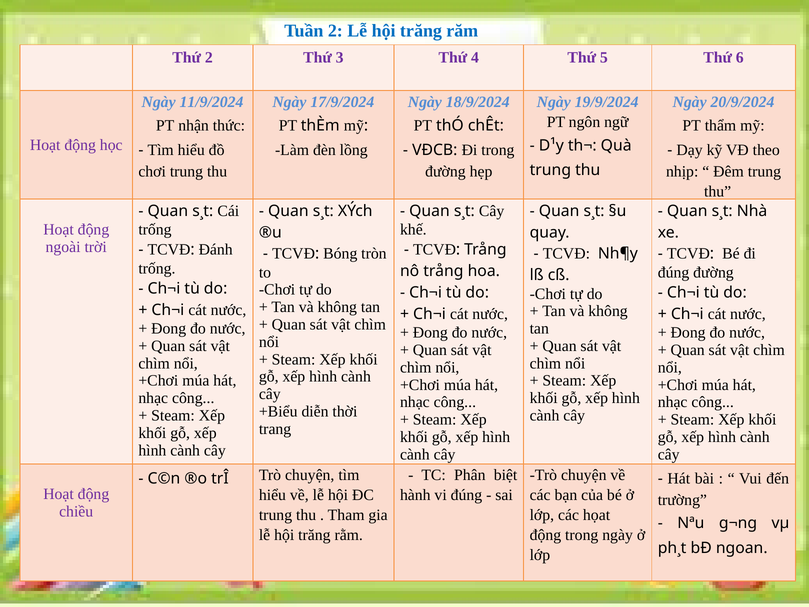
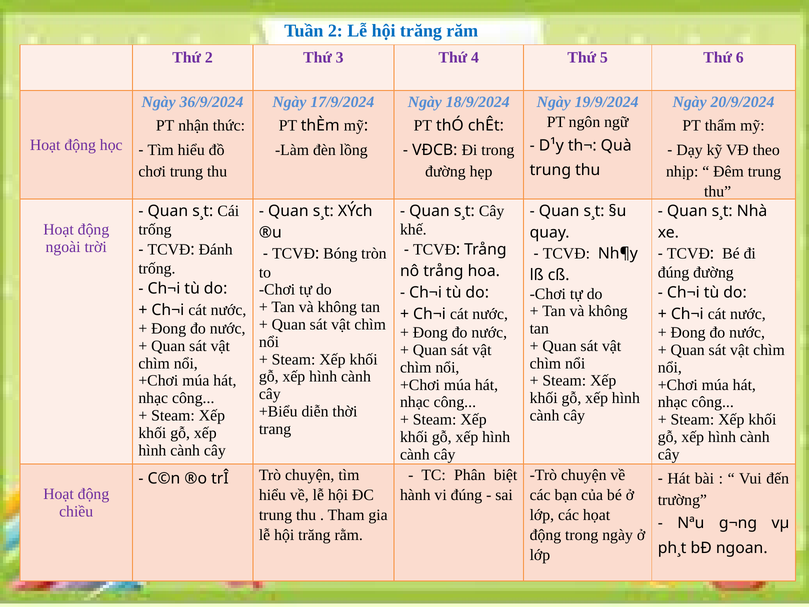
11/9/2024: 11/9/2024 -> 36/9/2024
